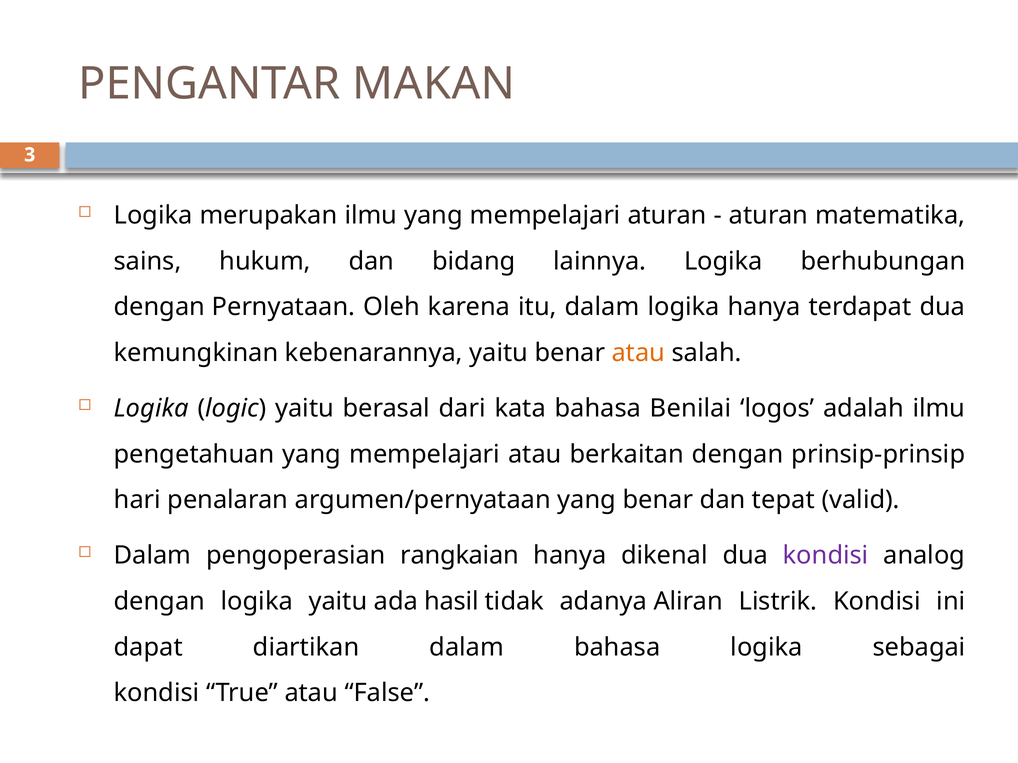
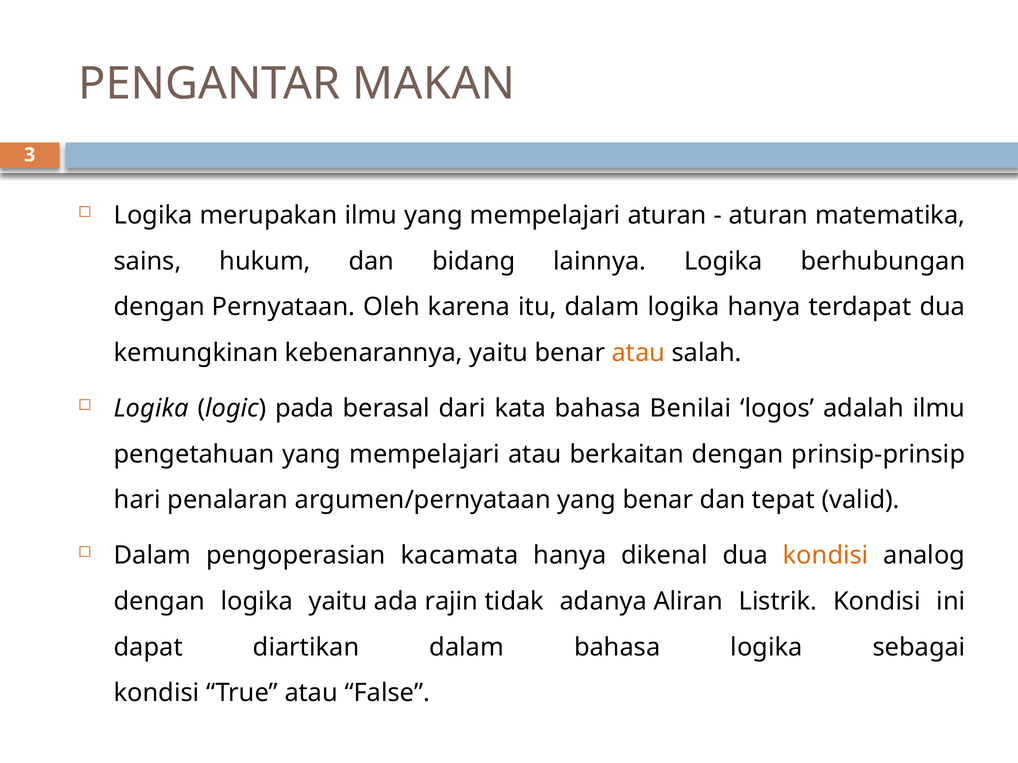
logic yaitu: yaitu -> pada
rangkaian: rangkaian -> kacamata
kondisi at (826, 556) colour: purple -> orange
hasil: hasil -> rajin
